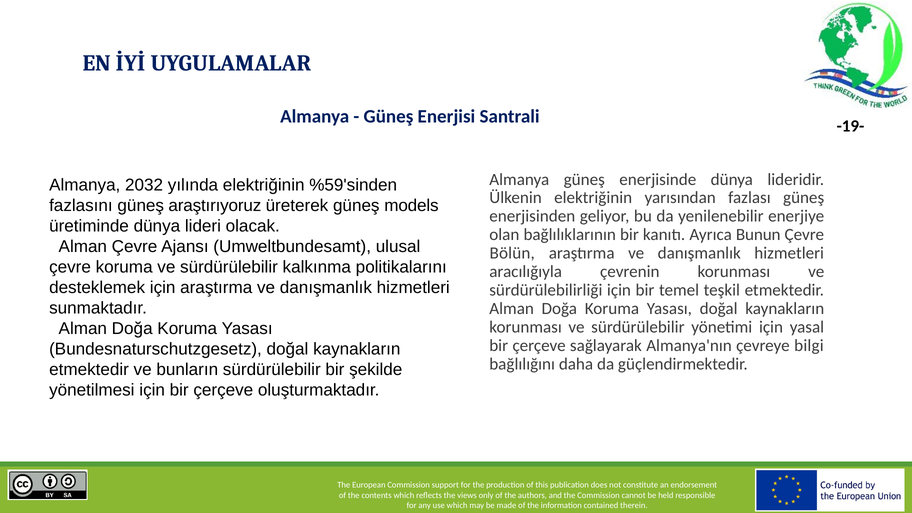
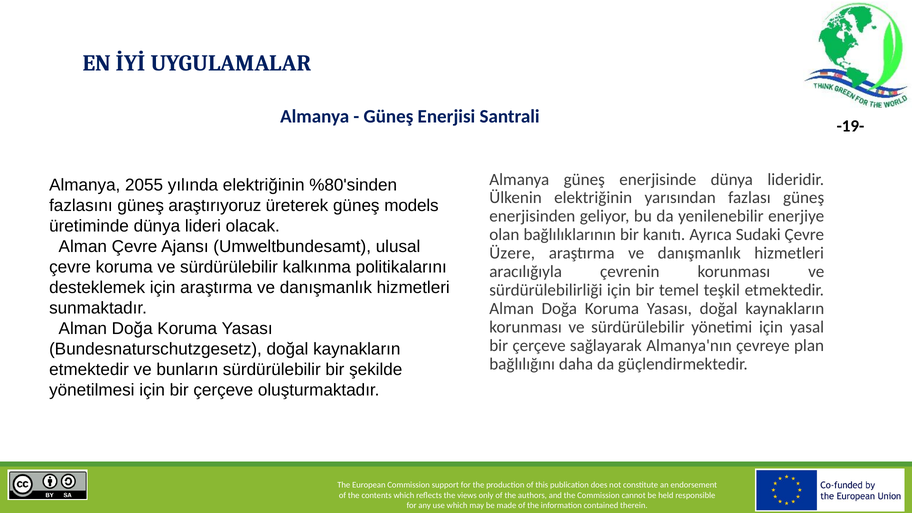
2032: 2032 -> 2055
%59'sinden: %59'sinden -> %80'sinden
Bunun: Bunun -> Sudaki
Bölün: Bölün -> Üzere
bilgi: bilgi -> plan
